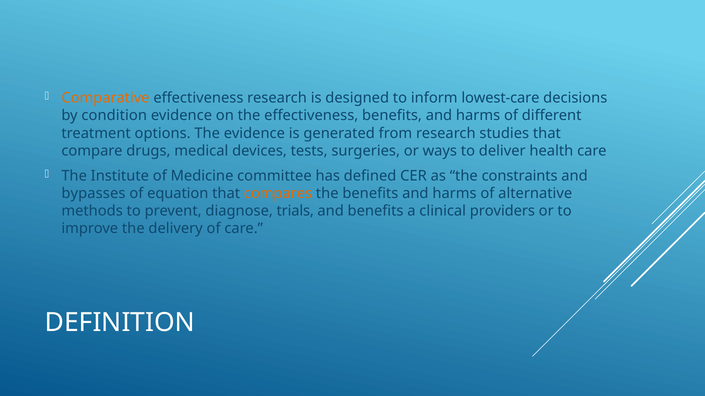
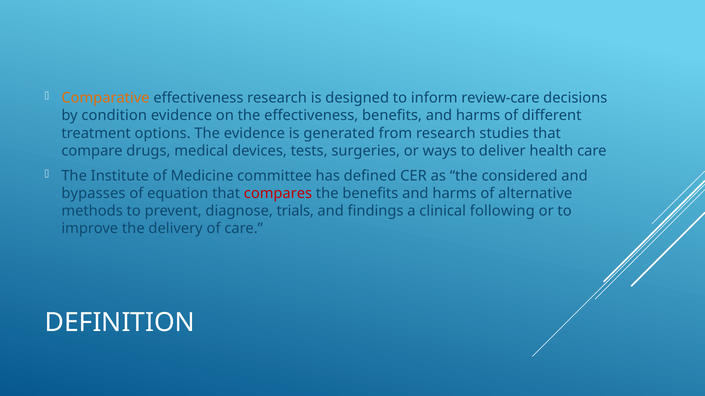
lowest-care: lowest-care -> review-care
constraints: constraints -> considered
compares colour: orange -> red
and benefits: benefits -> findings
providers: providers -> following
